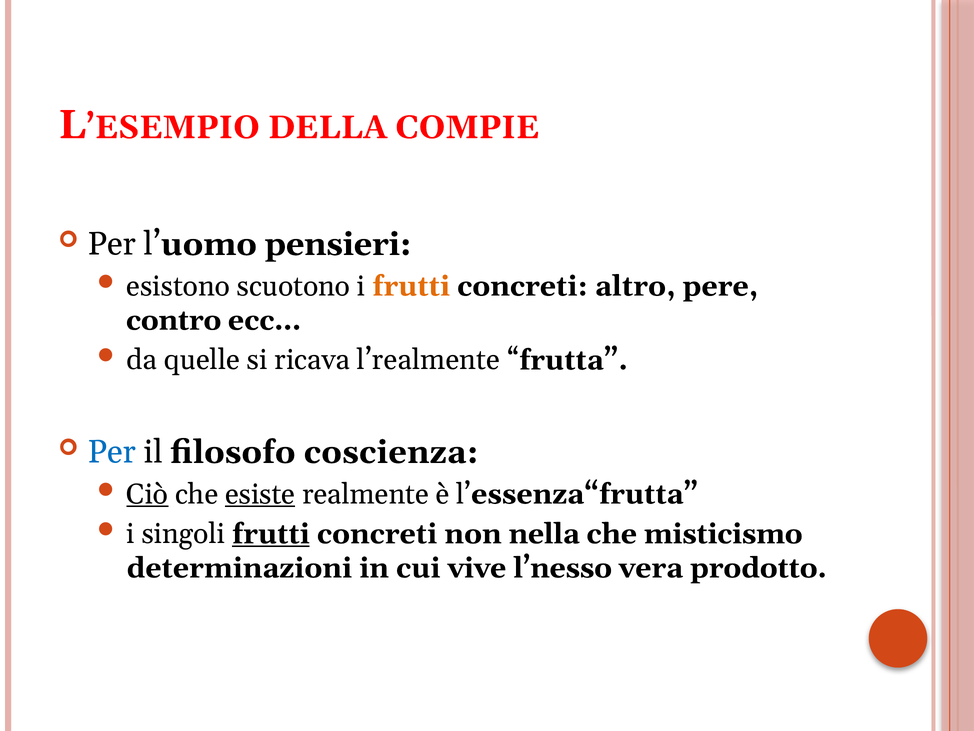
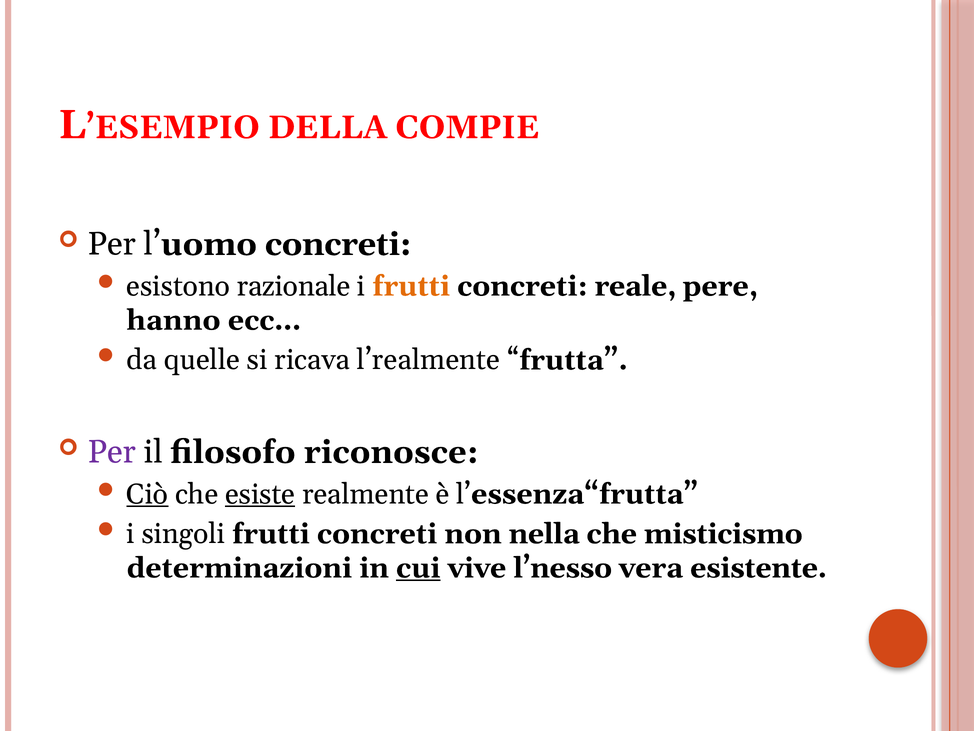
pensieri at (338, 244): pensieri -> concreti
scuotono: scuotono -> razionale
altro: altro -> reale
contro: contro -> hanno
Per at (112, 452) colour: blue -> purple
coscienza: coscienza -> riconosce
frutti at (271, 534) underline: present -> none
cui underline: none -> present
prodotto: prodotto -> esistente
